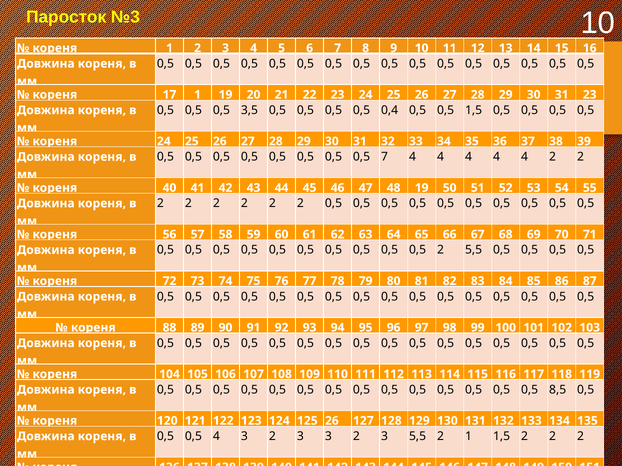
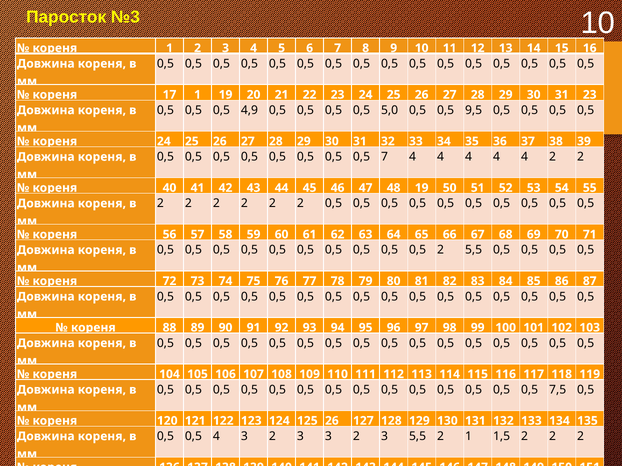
3,5: 3,5 -> 4,9
0,4: 0,4 -> 5,0
0,5 1,5: 1,5 -> 9,5
8,5: 8,5 -> 7,5
